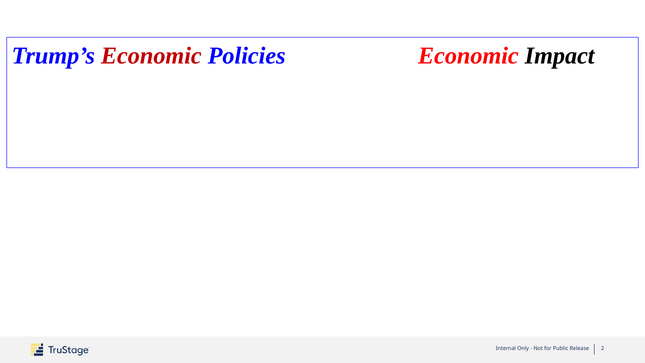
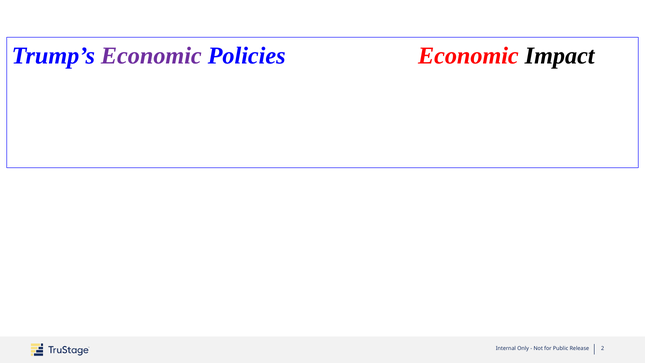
Economic at (151, 56) colour: red -> purple
